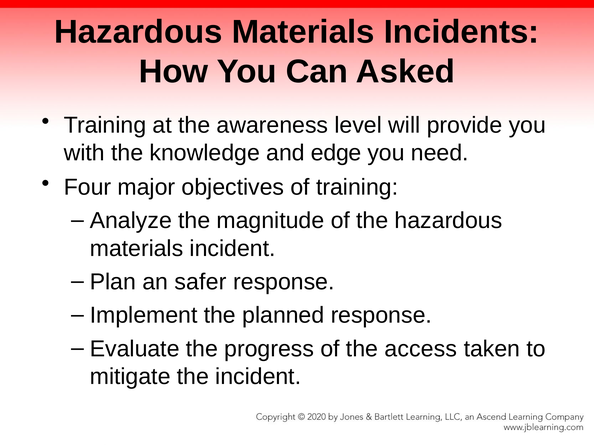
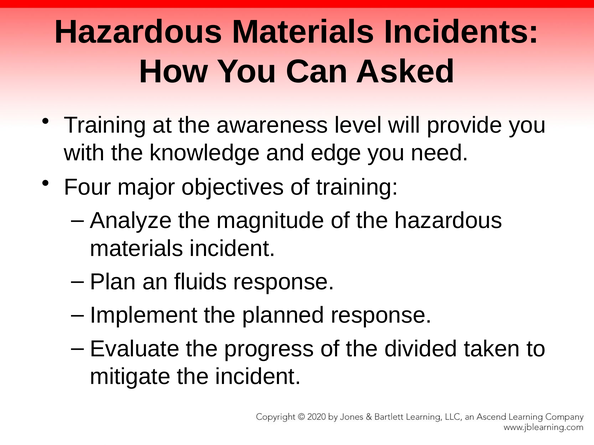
safer: safer -> fluids
access: access -> divided
